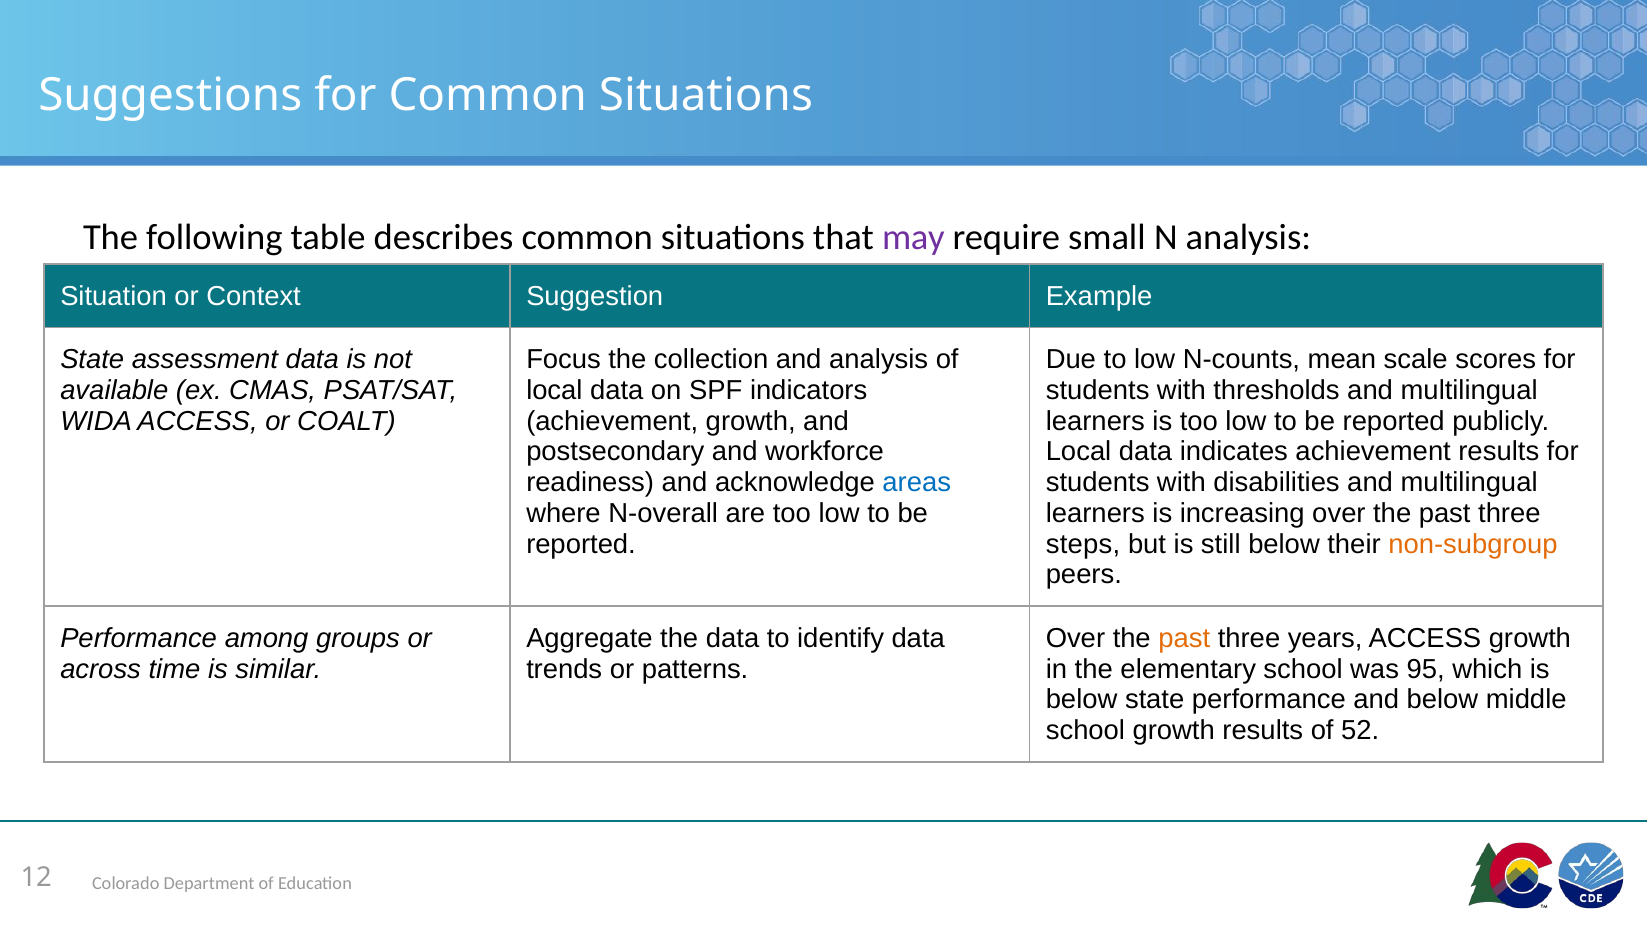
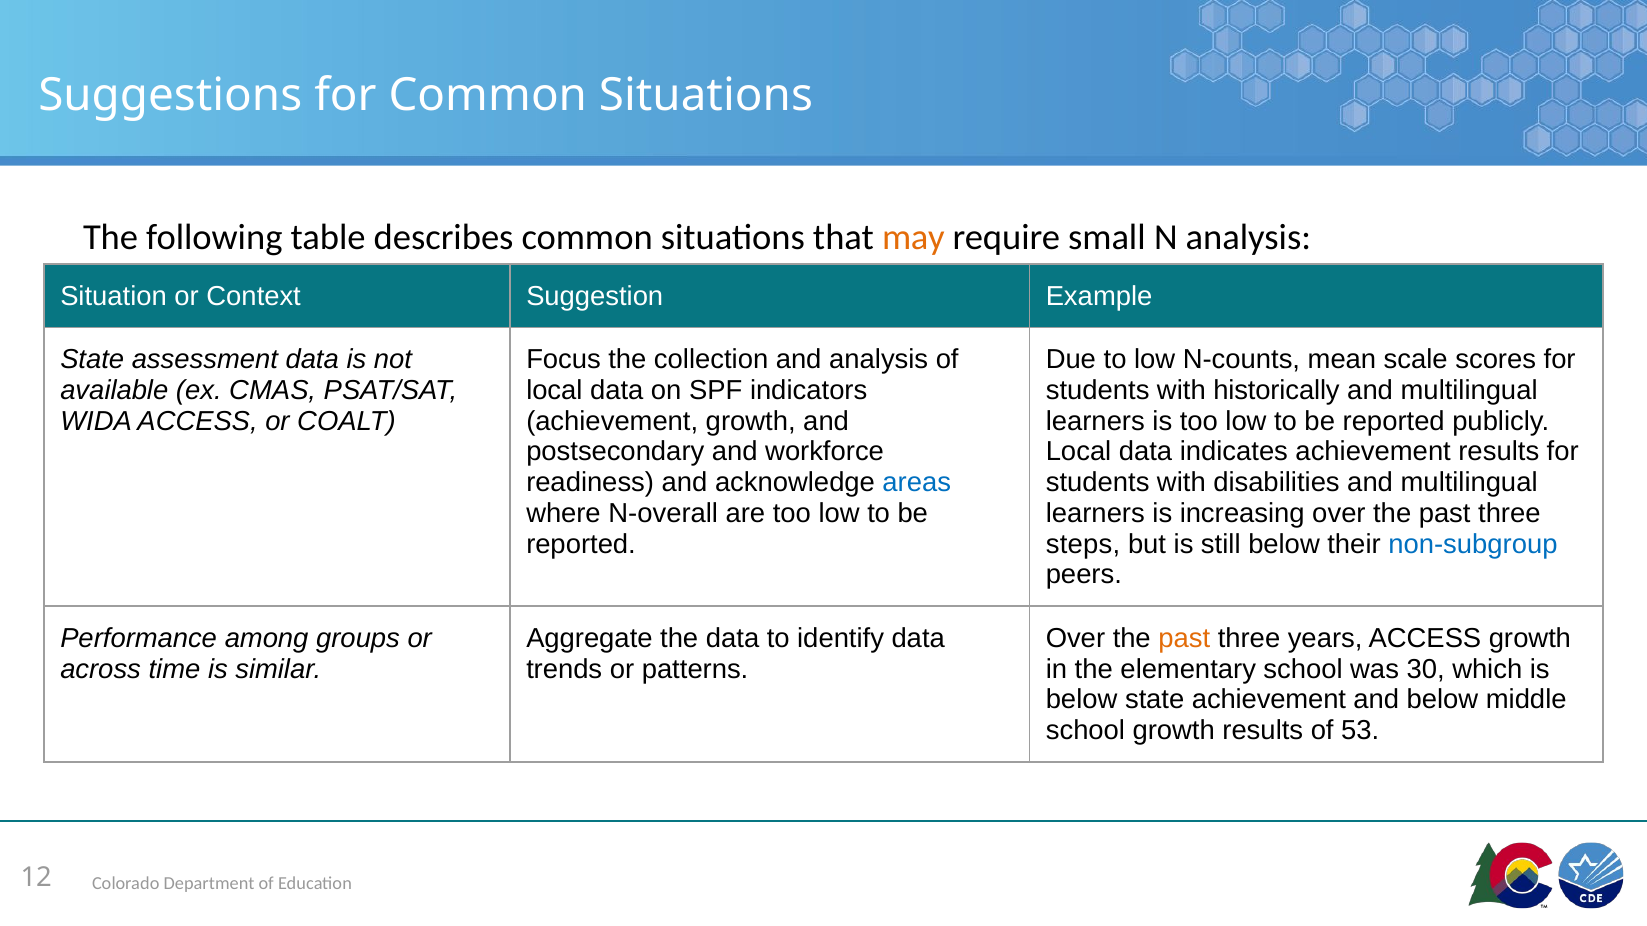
may colour: purple -> orange
thresholds: thresholds -> historically
non-subgroup colour: orange -> blue
95: 95 -> 30
state performance: performance -> achievement
52: 52 -> 53
